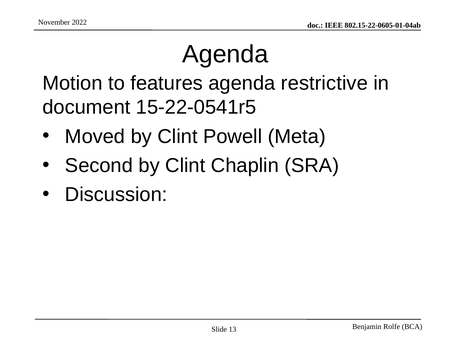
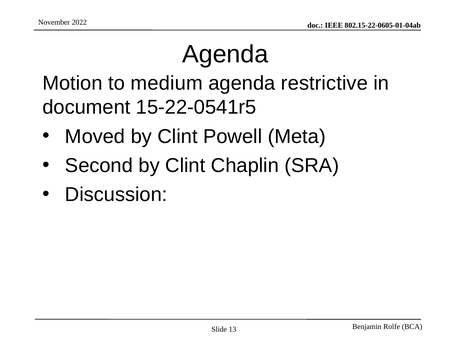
features: features -> medium
